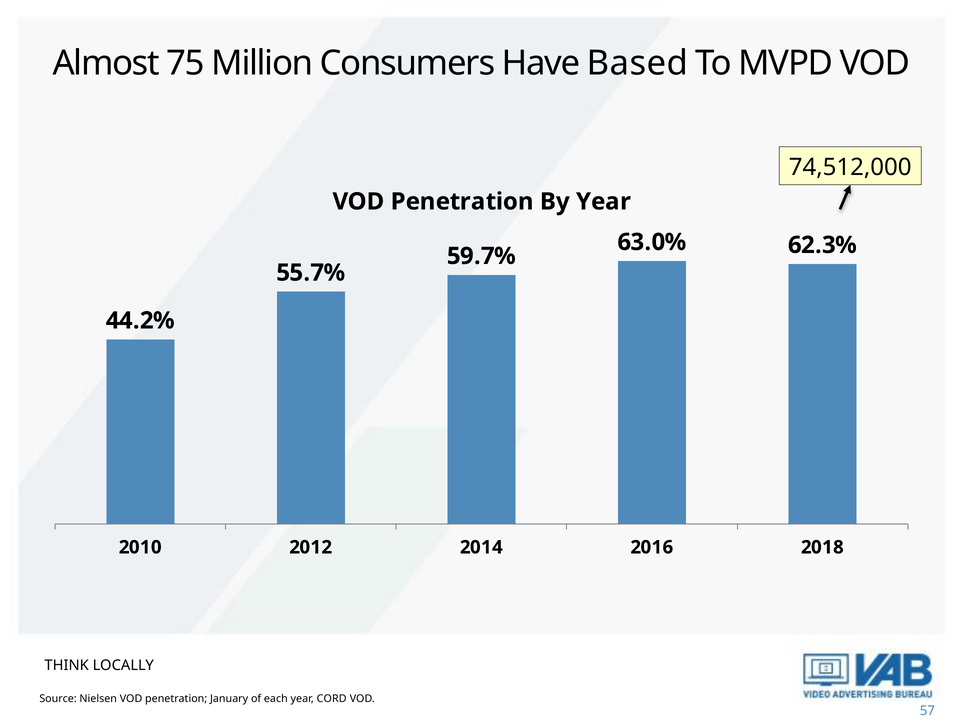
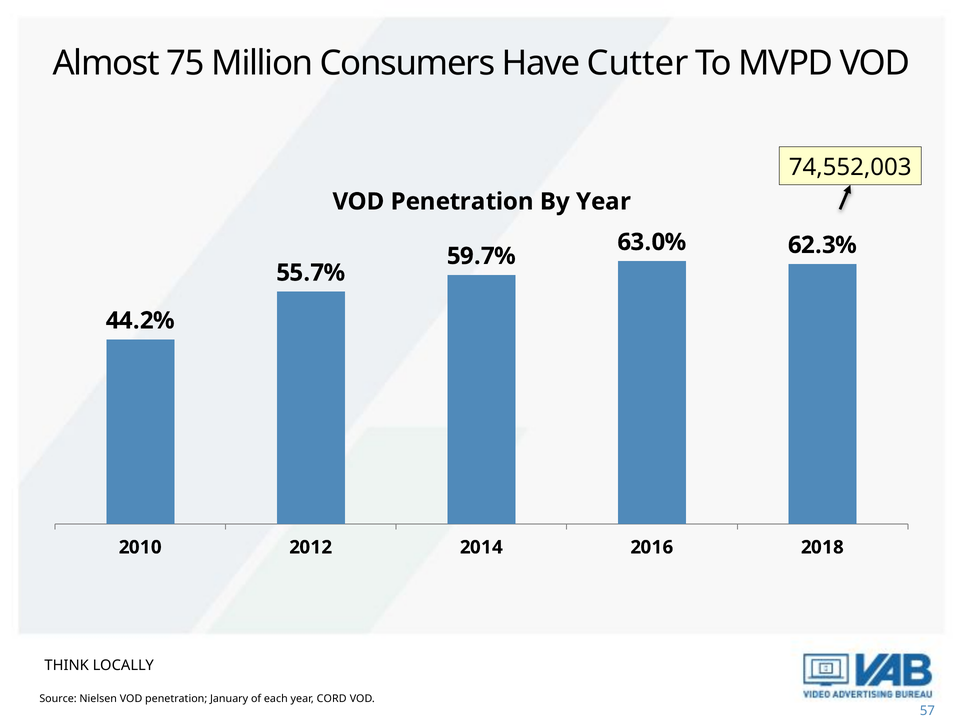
Based: Based -> Cutter
74,512,000: 74,512,000 -> 74,552,003
